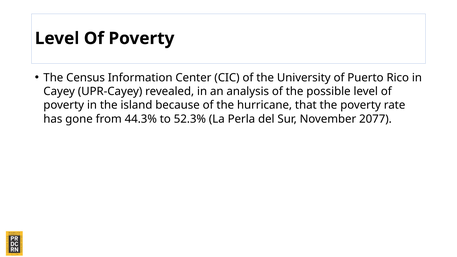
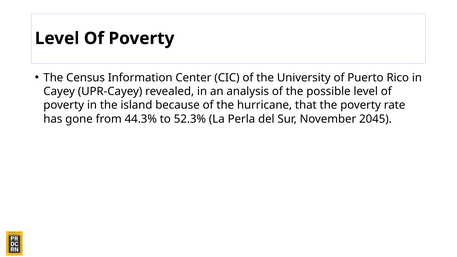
2077: 2077 -> 2045
